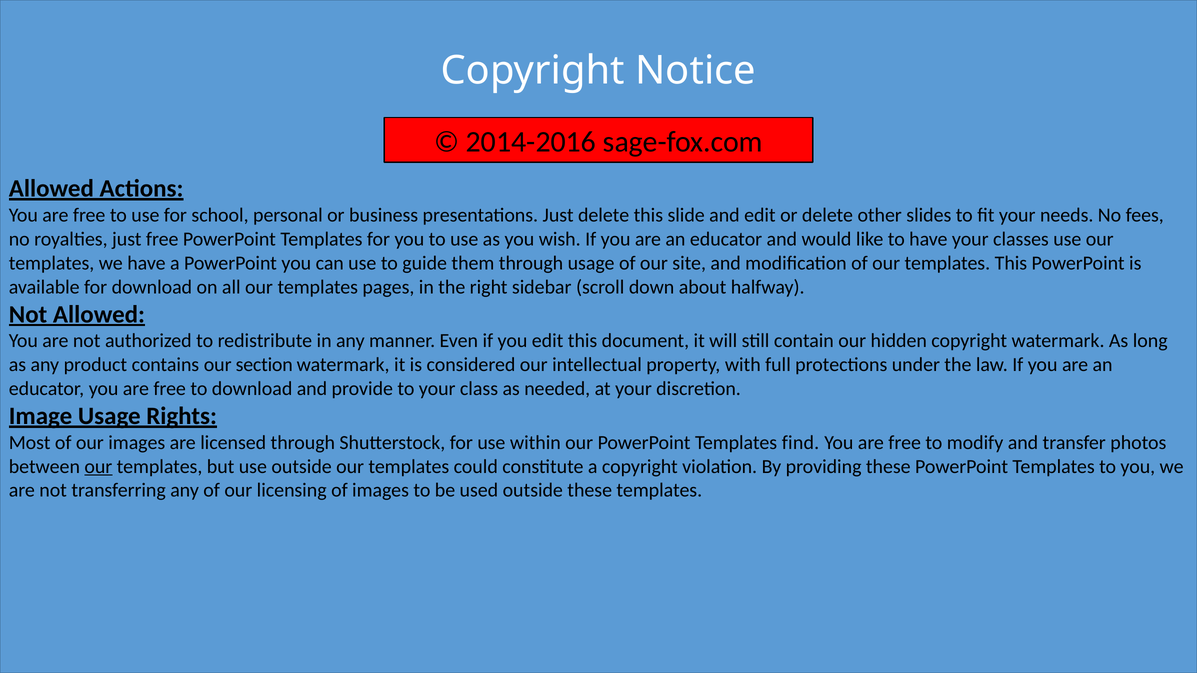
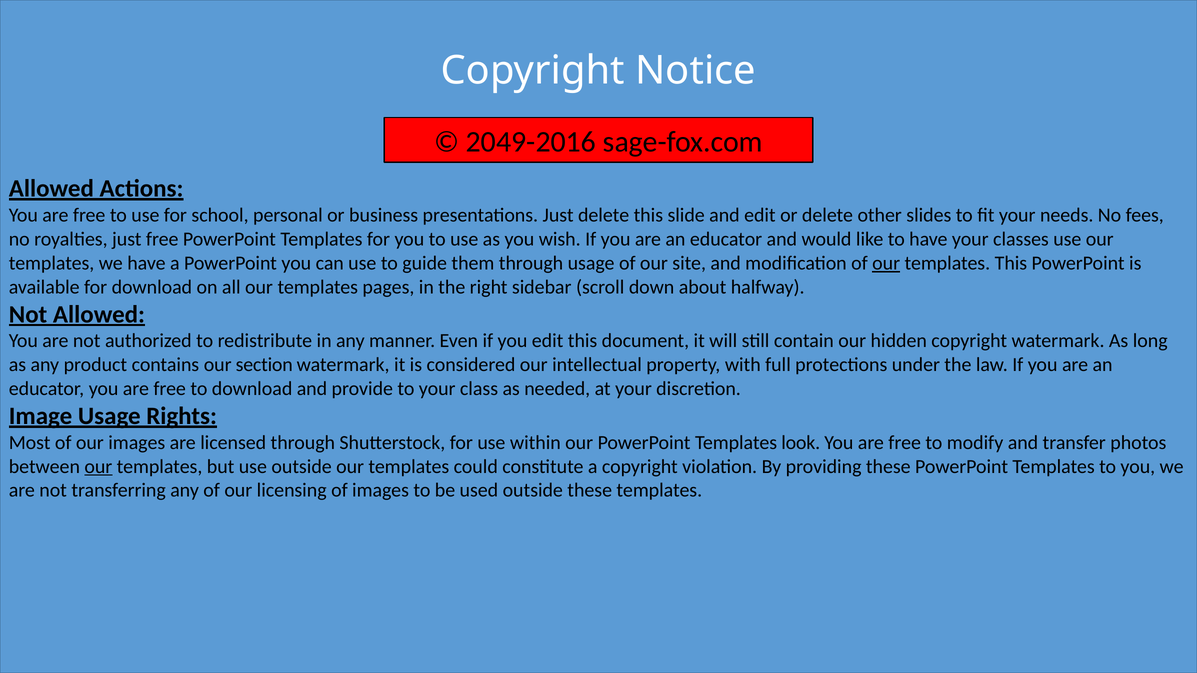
2014-2016: 2014-2016 -> 2049-2016
our at (886, 263) underline: none -> present
find: find -> look
